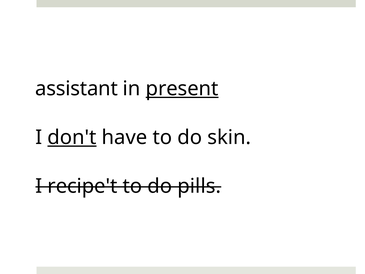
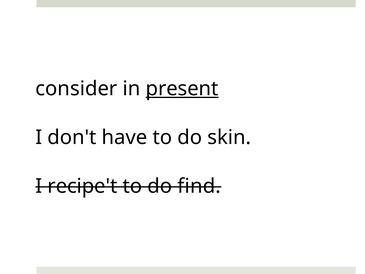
assistant: assistant -> consider
don't underline: present -> none
pills: pills -> find
